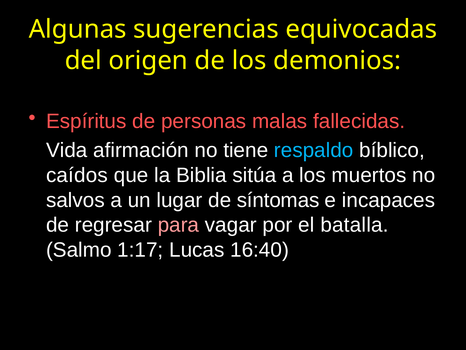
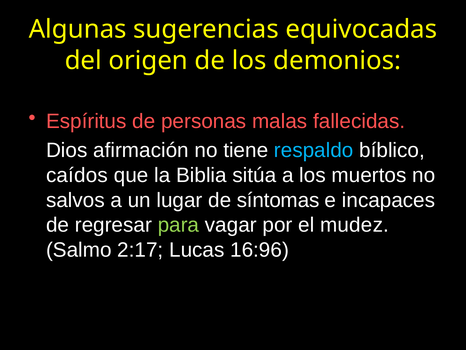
Vida: Vida -> Dios
para colour: pink -> light green
batalla: batalla -> mudez
1:17: 1:17 -> 2:17
16:40: 16:40 -> 16:96
